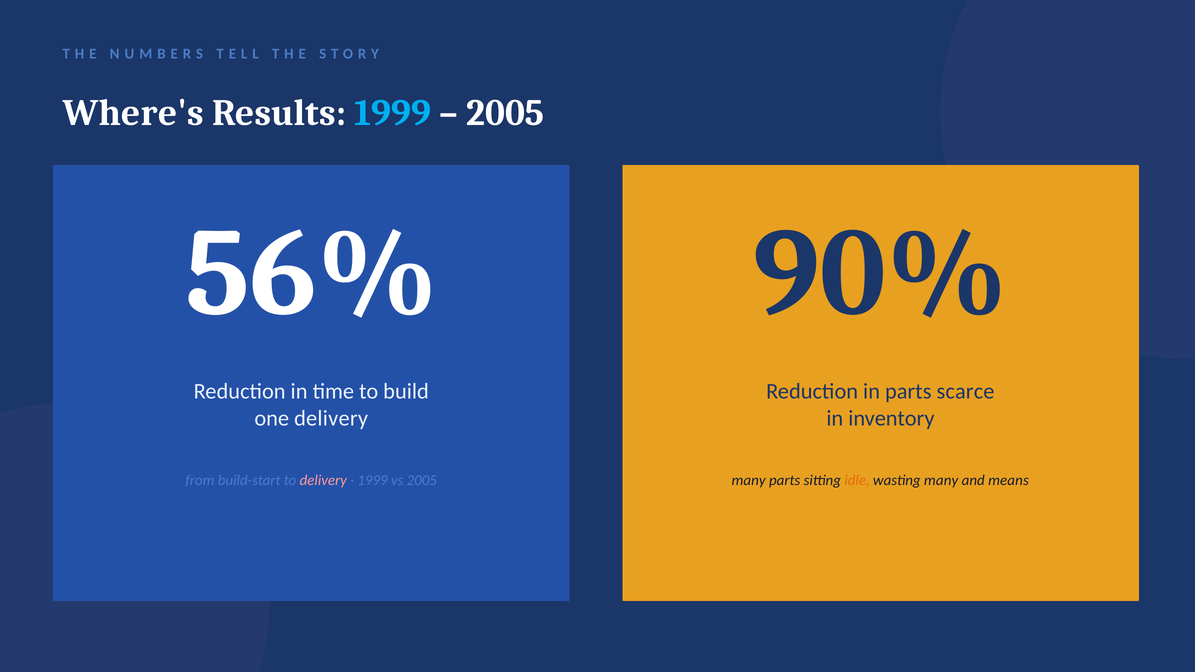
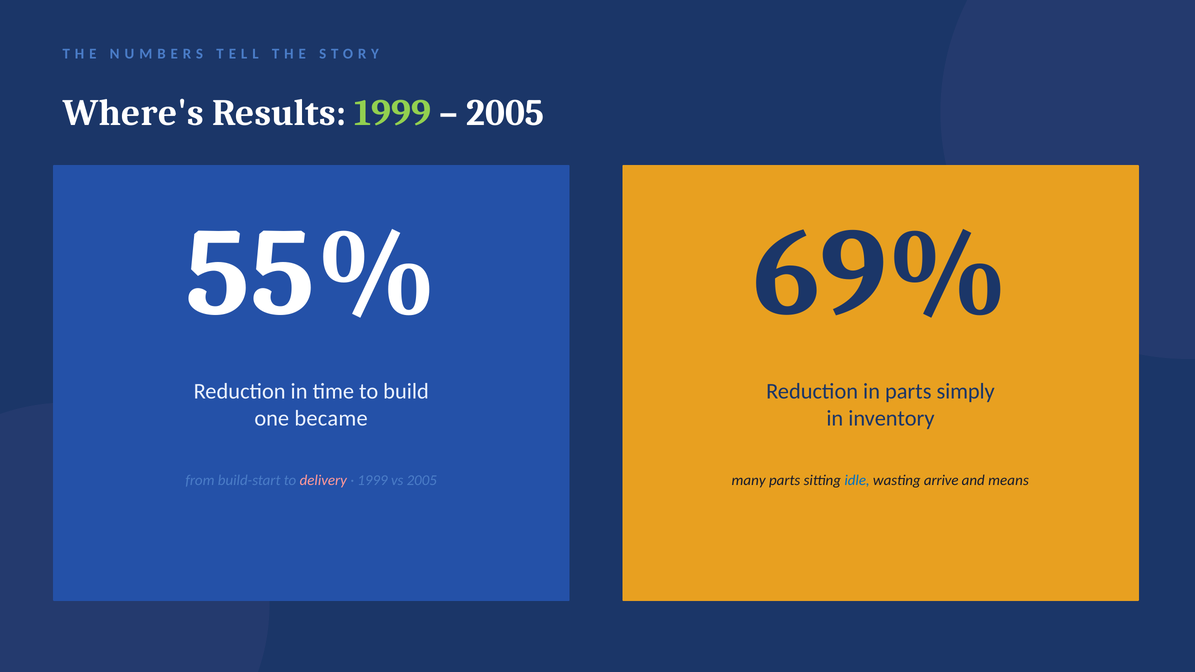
1999 at (393, 113) colour: light blue -> light green
56%: 56% -> 55%
90%: 90% -> 69%
scarce: scarce -> simply
one delivery: delivery -> became
idle colour: orange -> blue
wasting many: many -> arrive
